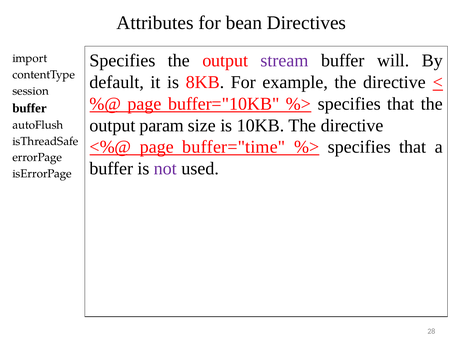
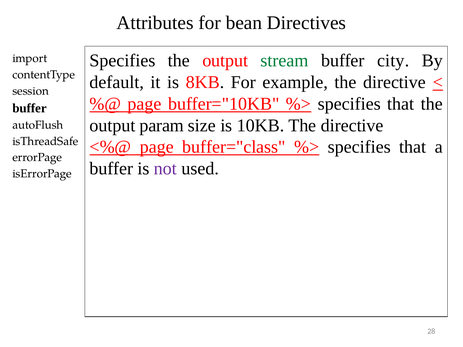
stream colour: purple -> green
will: will -> city
buffer="time: buffer="time -> buffer="class
